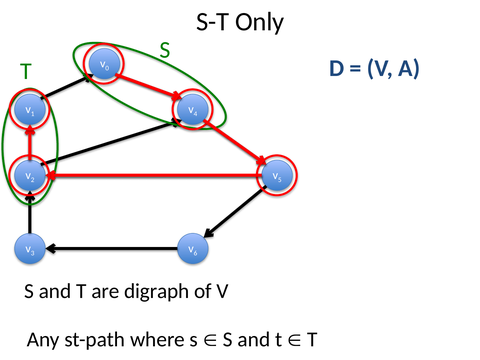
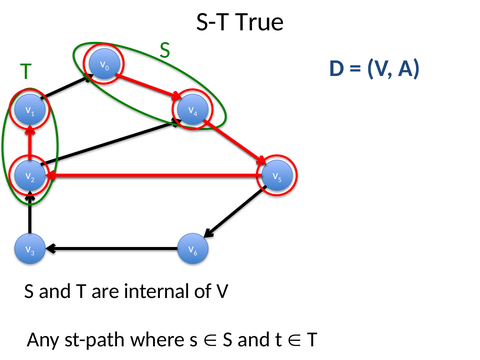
Only: Only -> True
digraph: digraph -> internal
